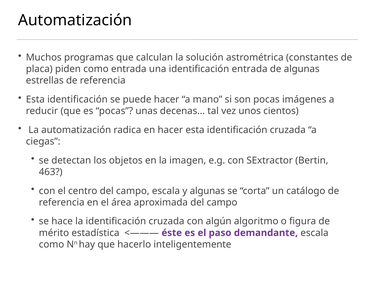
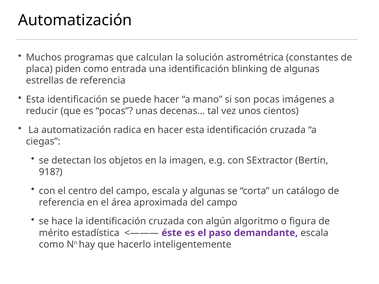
identificación entrada: entrada -> blinking
463: 463 -> 918
